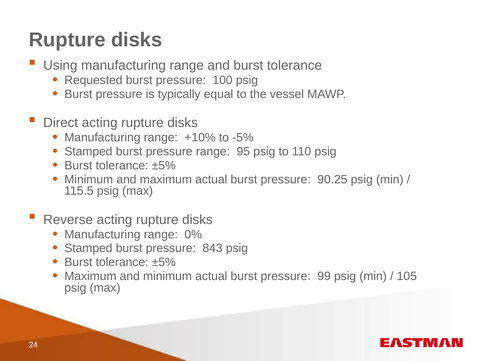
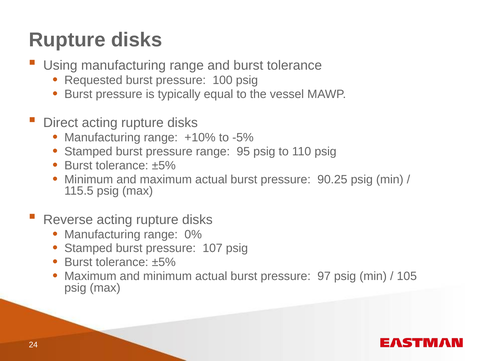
843: 843 -> 107
99: 99 -> 97
